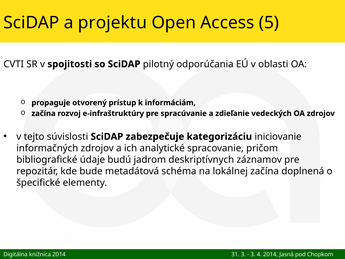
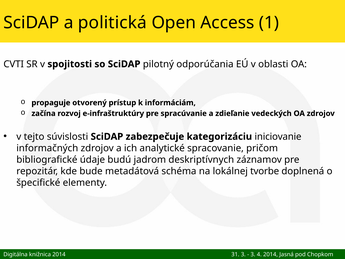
projektu: projektu -> politická
5: 5 -> 1
lokálnej začína: začína -> tvorbe
